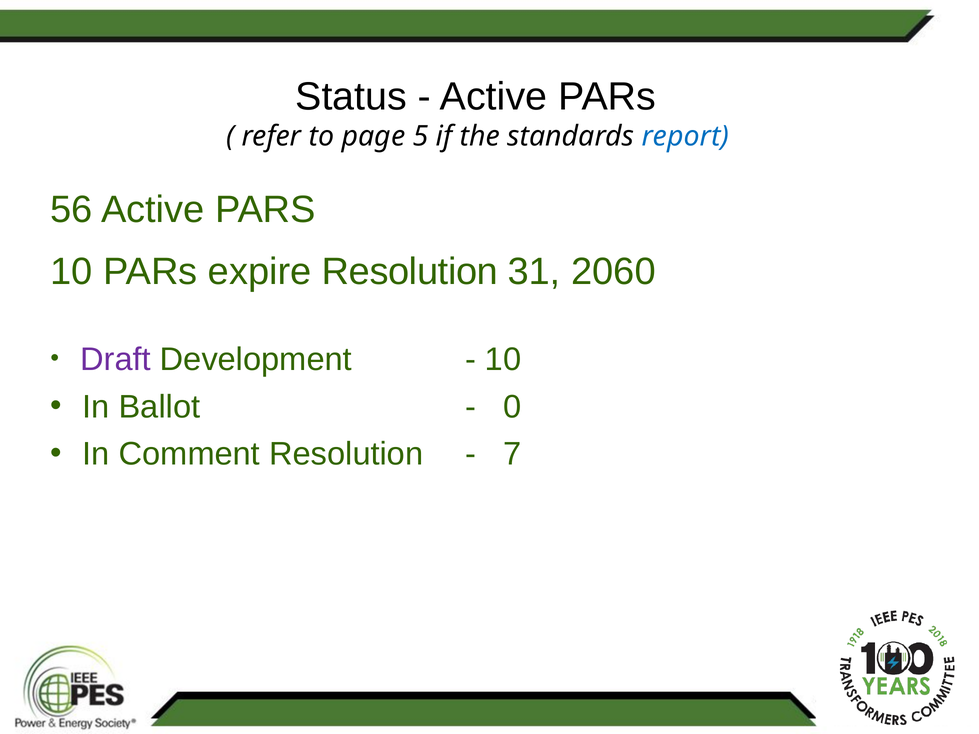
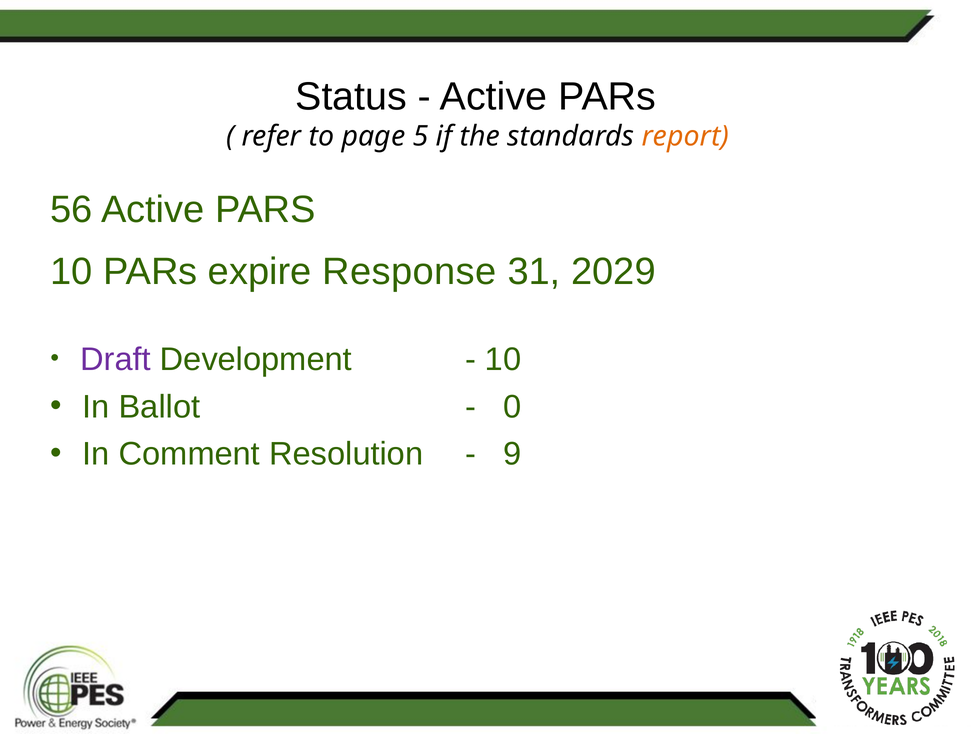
report colour: blue -> orange
expire Resolution: Resolution -> Response
2060: 2060 -> 2029
7: 7 -> 9
